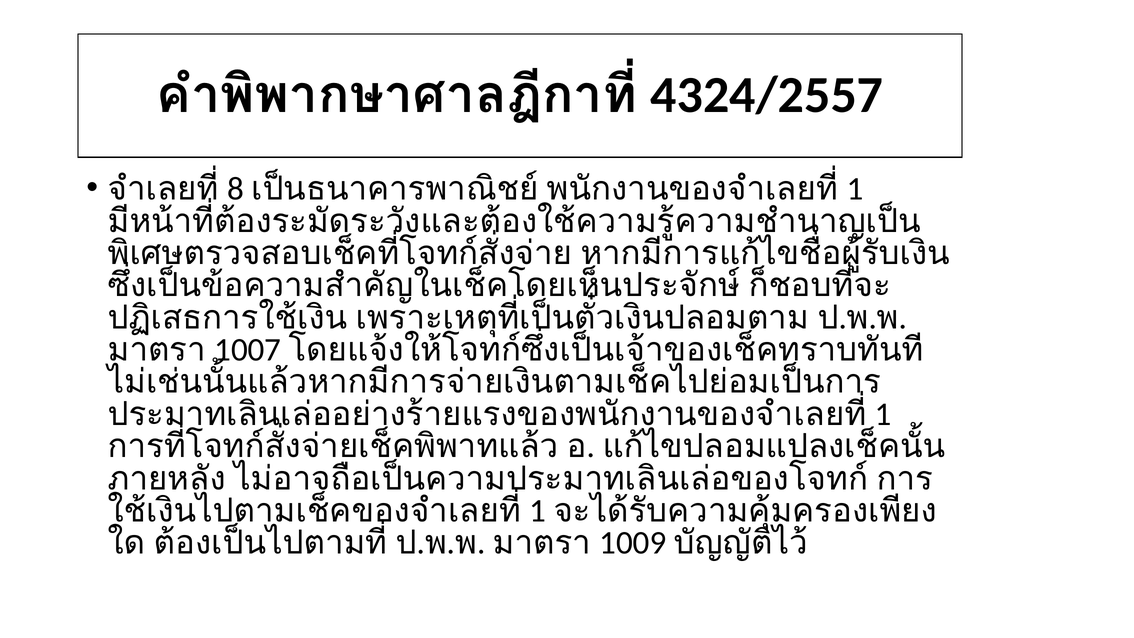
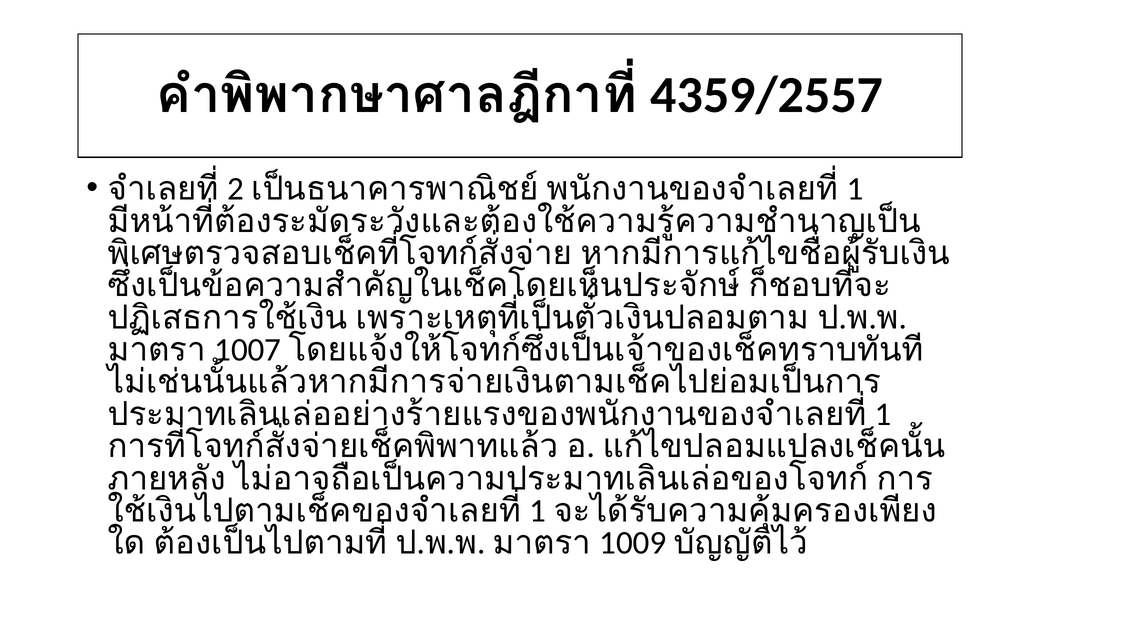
4324/2557: 4324/2557 -> 4359/2557
8: 8 -> 2
